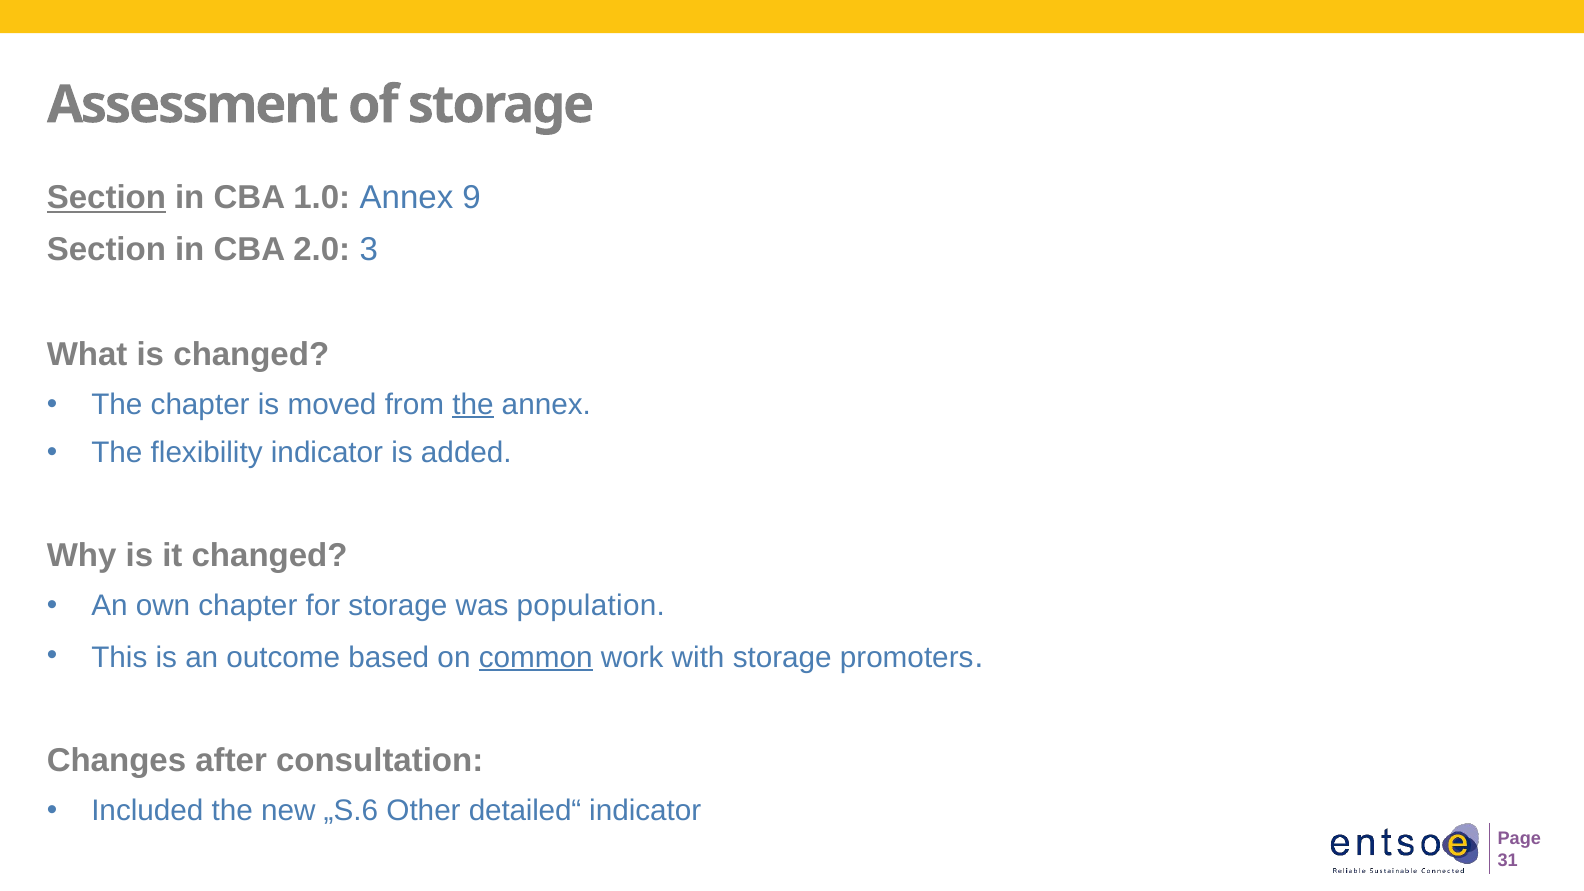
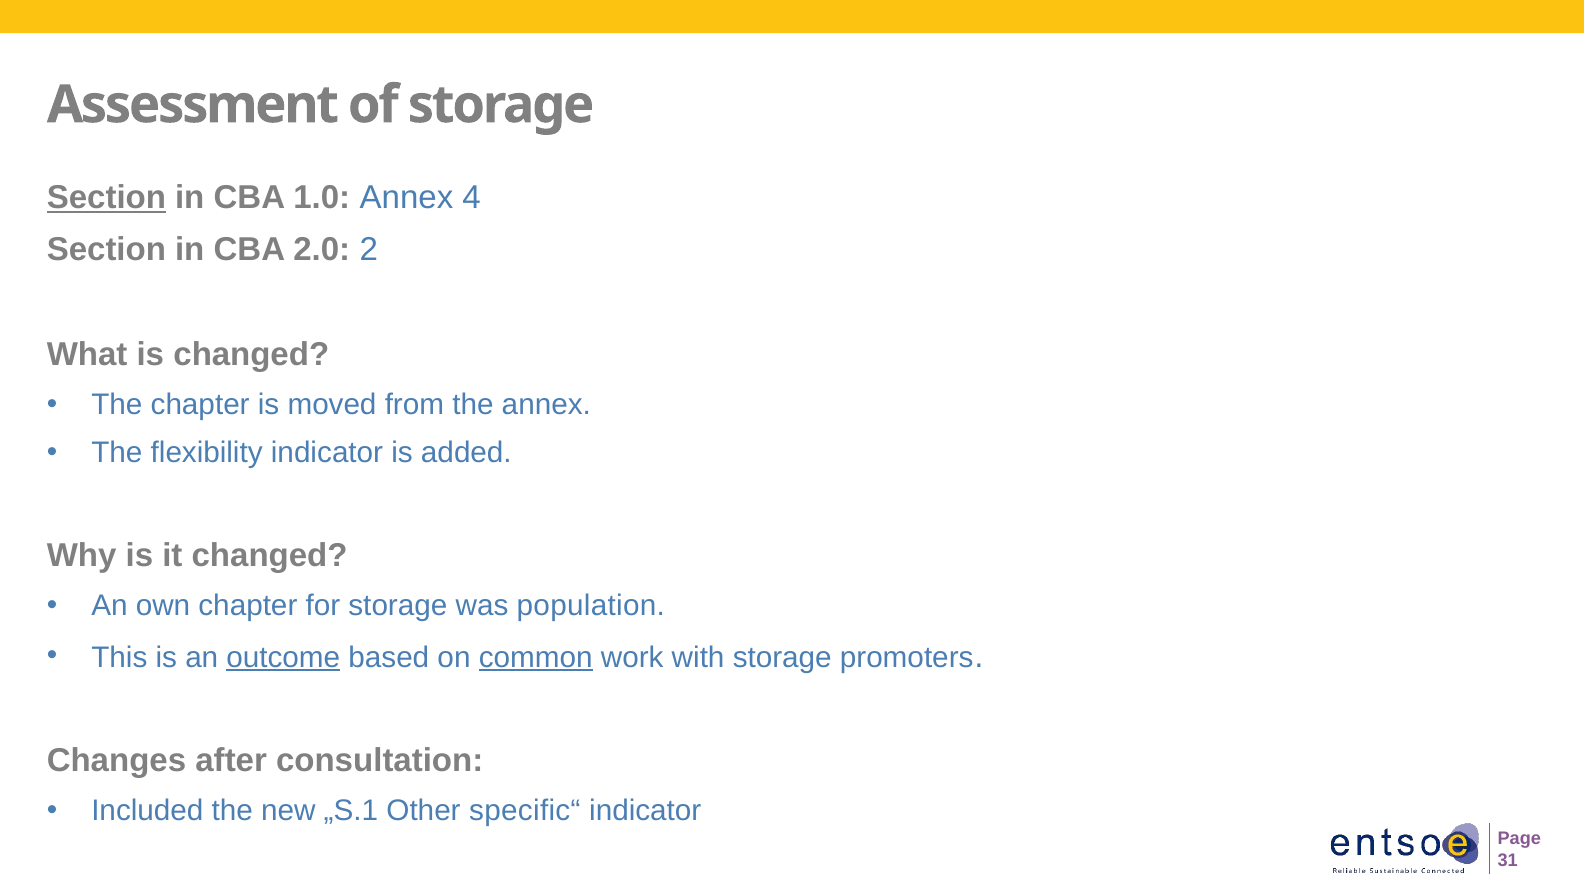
9: 9 -> 4
3: 3 -> 2
the at (473, 405) underline: present -> none
outcome underline: none -> present
„S.6: „S.6 -> „S.1
detailed“: detailed“ -> specific“
